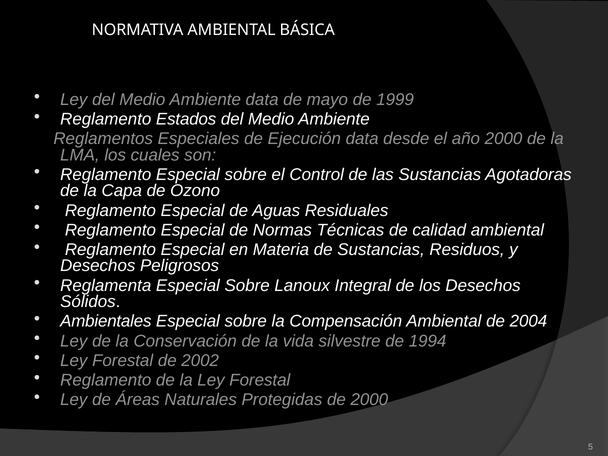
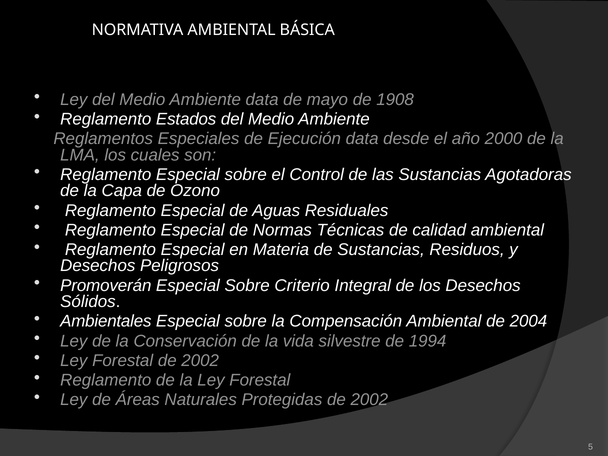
1999: 1999 -> 1908
Reglamenta: Reglamenta -> Promoverán
Lanoux: Lanoux -> Criterio
Protegidas de 2000: 2000 -> 2002
